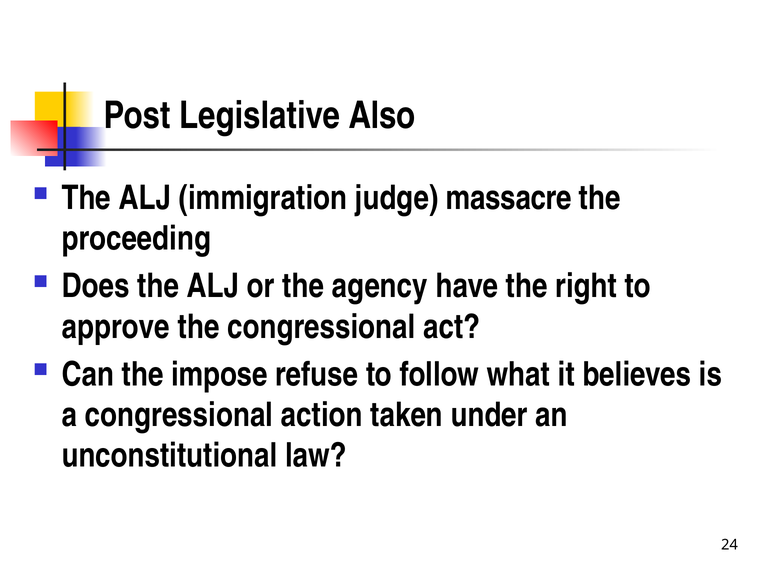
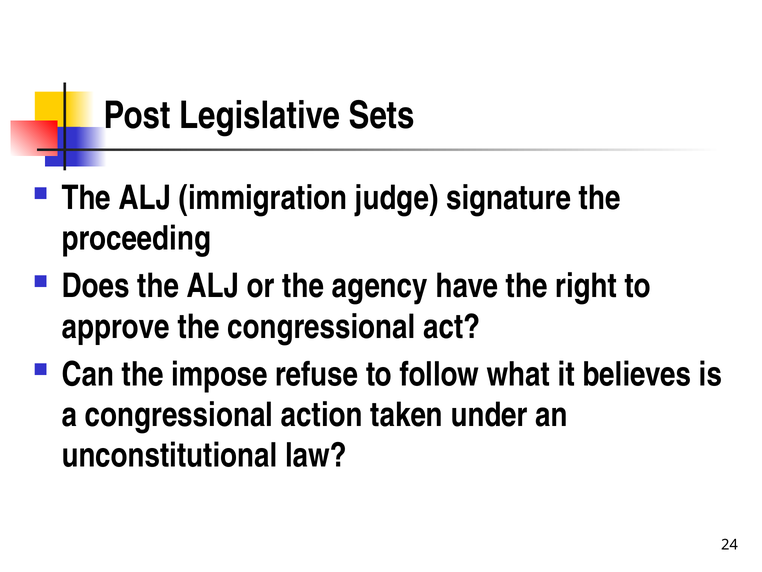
Also: Also -> Sets
massacre: massacre -> signature
